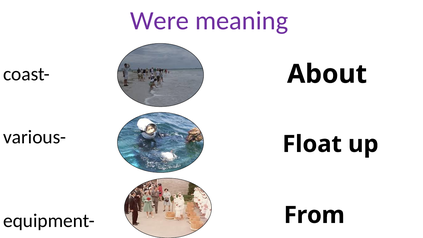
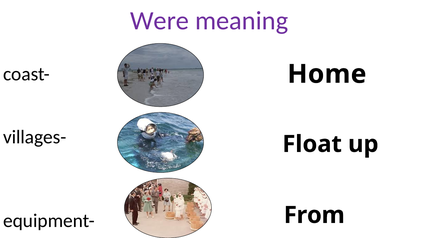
About: About -> Home
various-: various- -> villages-
